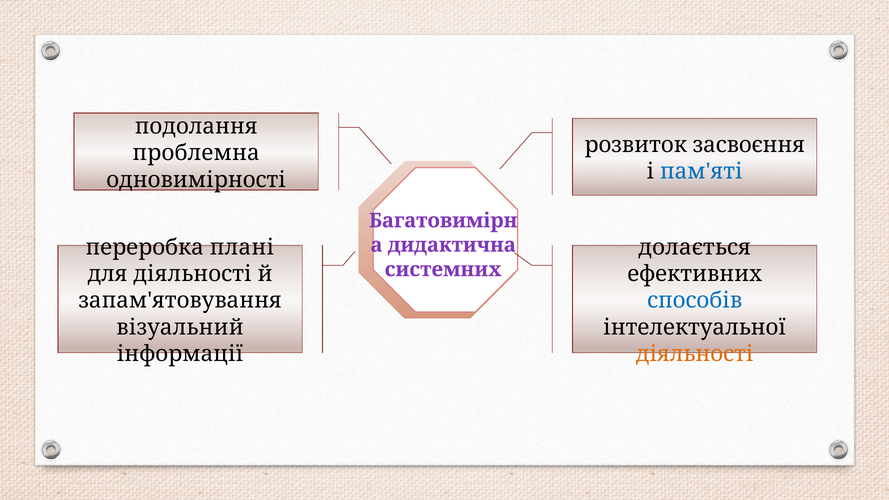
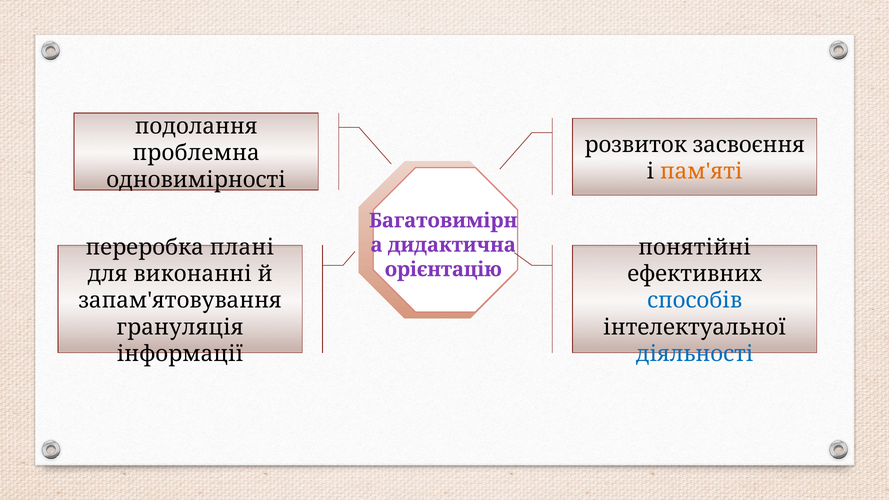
пам'яті colour: blue -> orange
долається: долається -> понятійні
системних: системних -> орієнтацію
для діяльності: діяльності -> виконанні
візуальний: візуальний -> грануляція
діяльності at (695, 354) colour: orange -> blue
